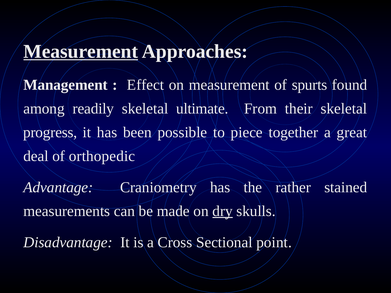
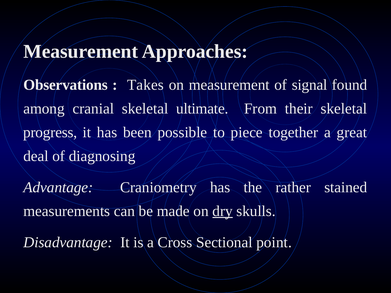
Measurement at (81, 51) underline: present -> none
Management: Management -> Observations
Effect: Effect -> Takes
spurts: spurts -> signal
readily: readily -> cranial
orthopedic: orthopedic -> diagnosing
